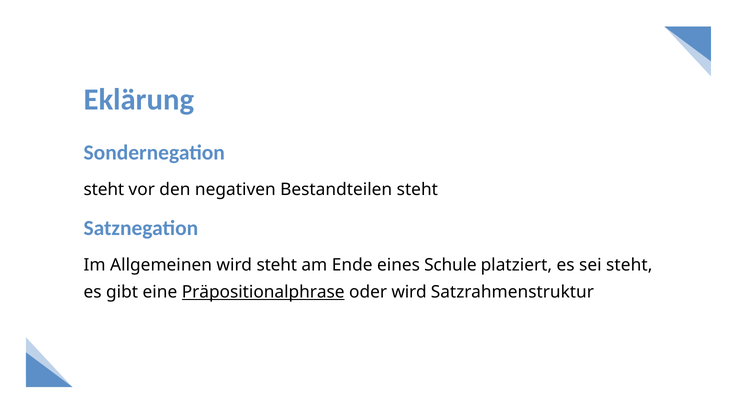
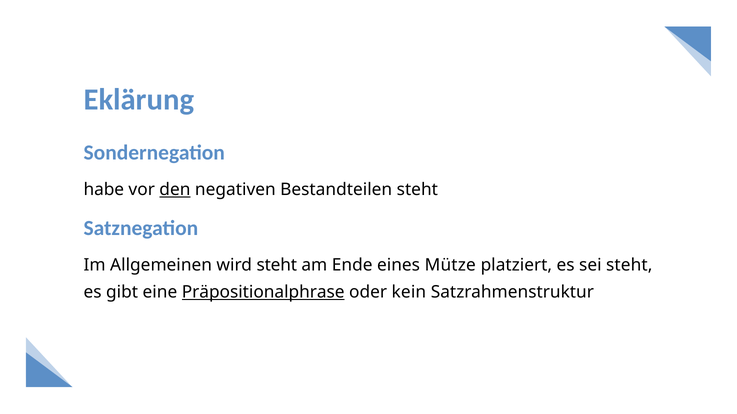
steht at (104, 190): steht -> habe
den underline: none -> present
Schule: Schule -> Mütze
oder wird: wird -> kein
